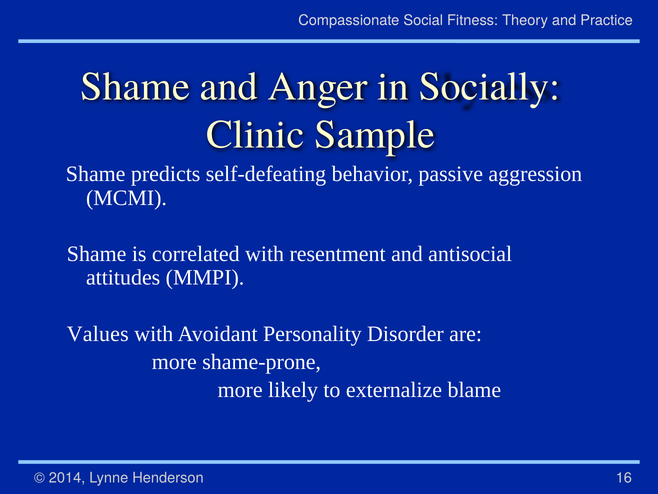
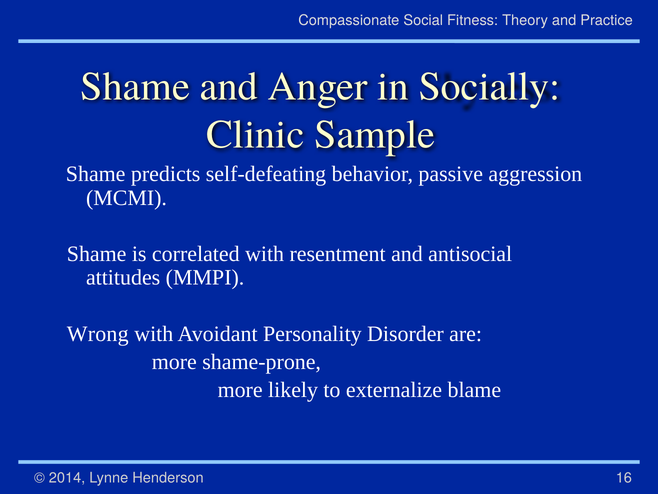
Values: Values -> Wrong
